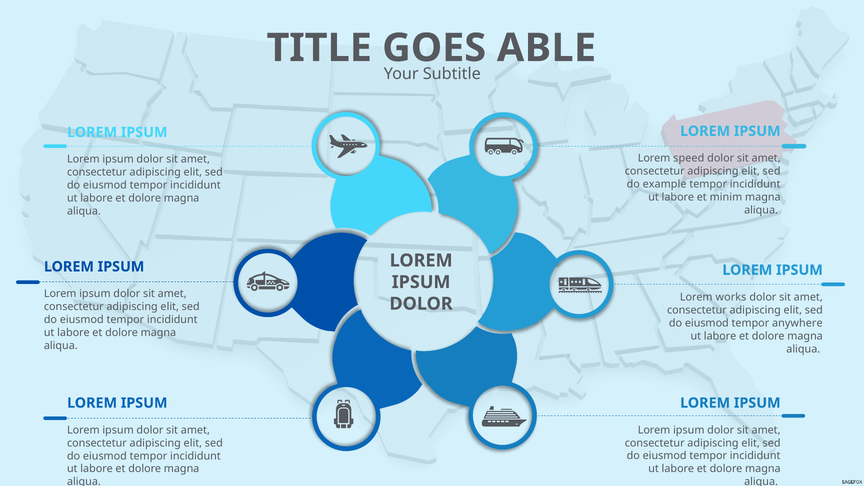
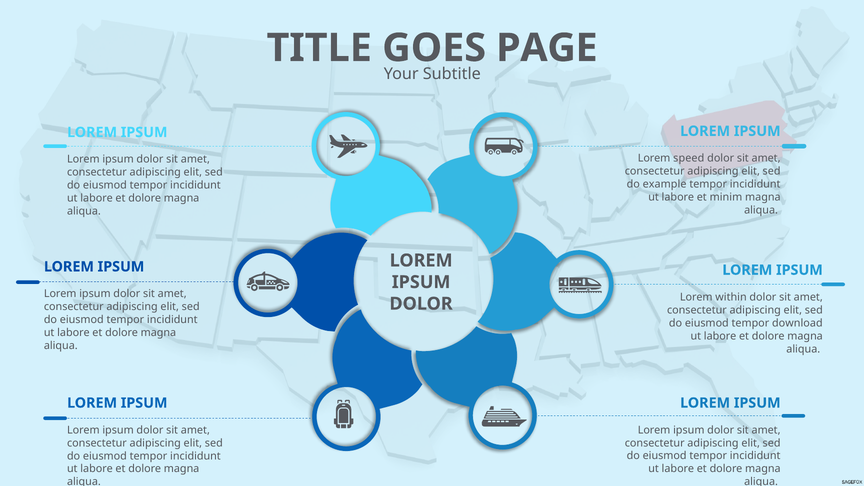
ABLE: ABLE -> PAGE
works: works -> within
anywhere: anywhere -> download
